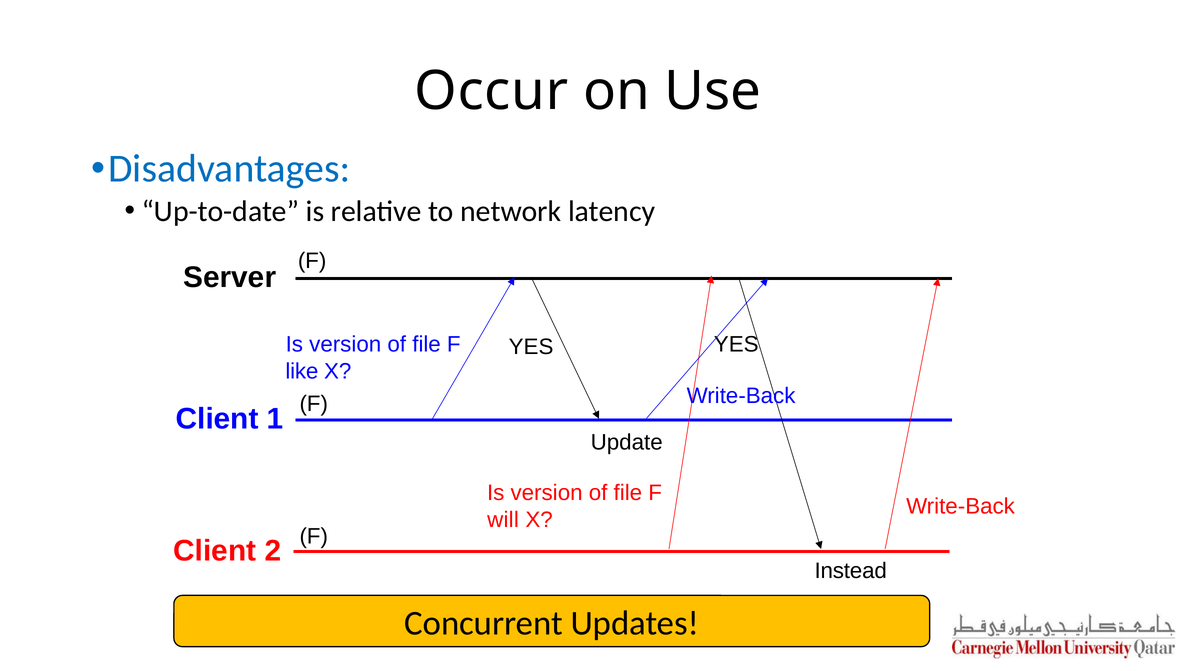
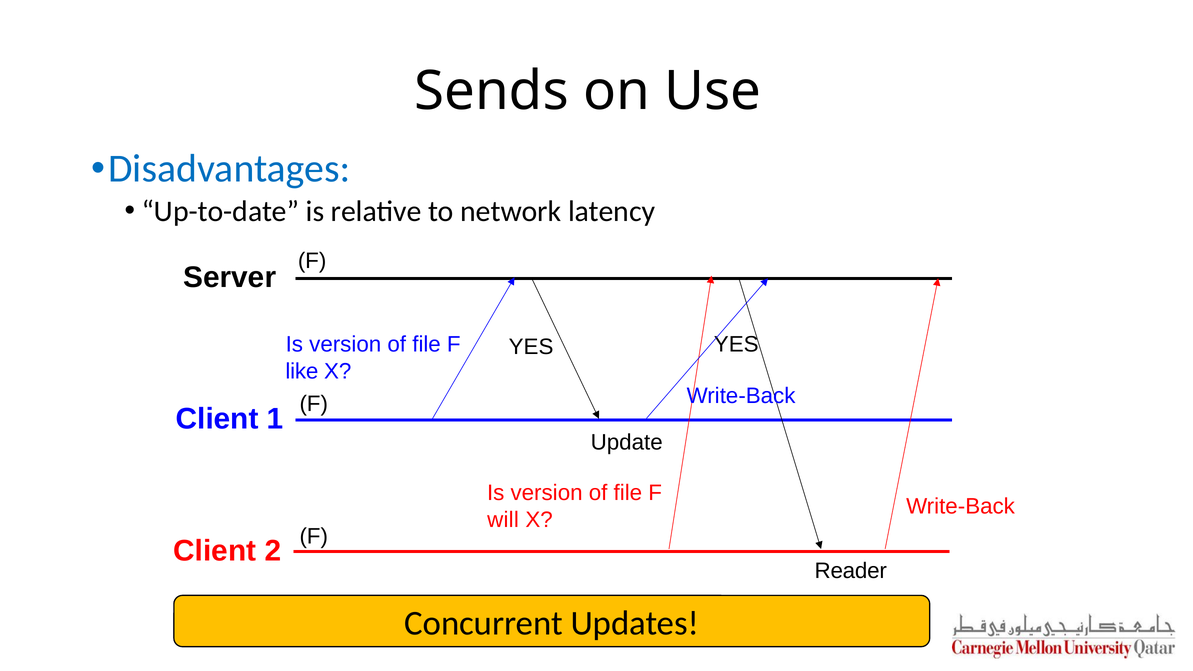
Occur: Occur -> Sends
Instead: Instead -> Reader
